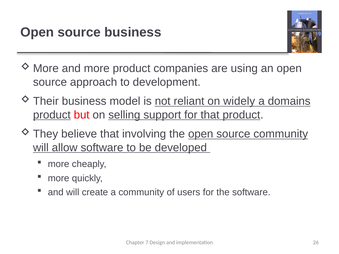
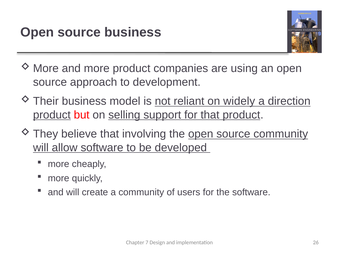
domains: domains -> direction
